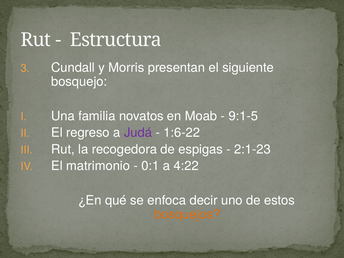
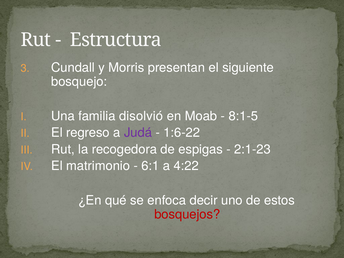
novatos: novatos -> disolvió
9:1-5: 9:1-5 -> 8:1-5
0:1: 0:1 -> 6:1
bosquejos colour: orange -> red
